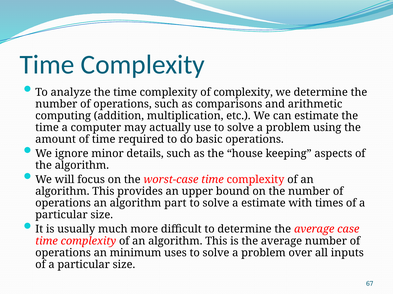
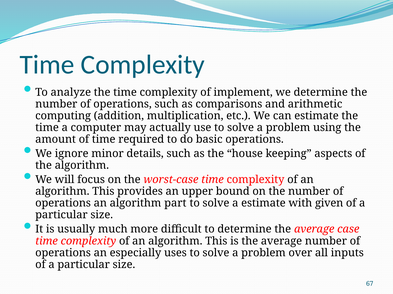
of complexity: complexity -> implement
times: times -> given
minimum: minimum -> especially
